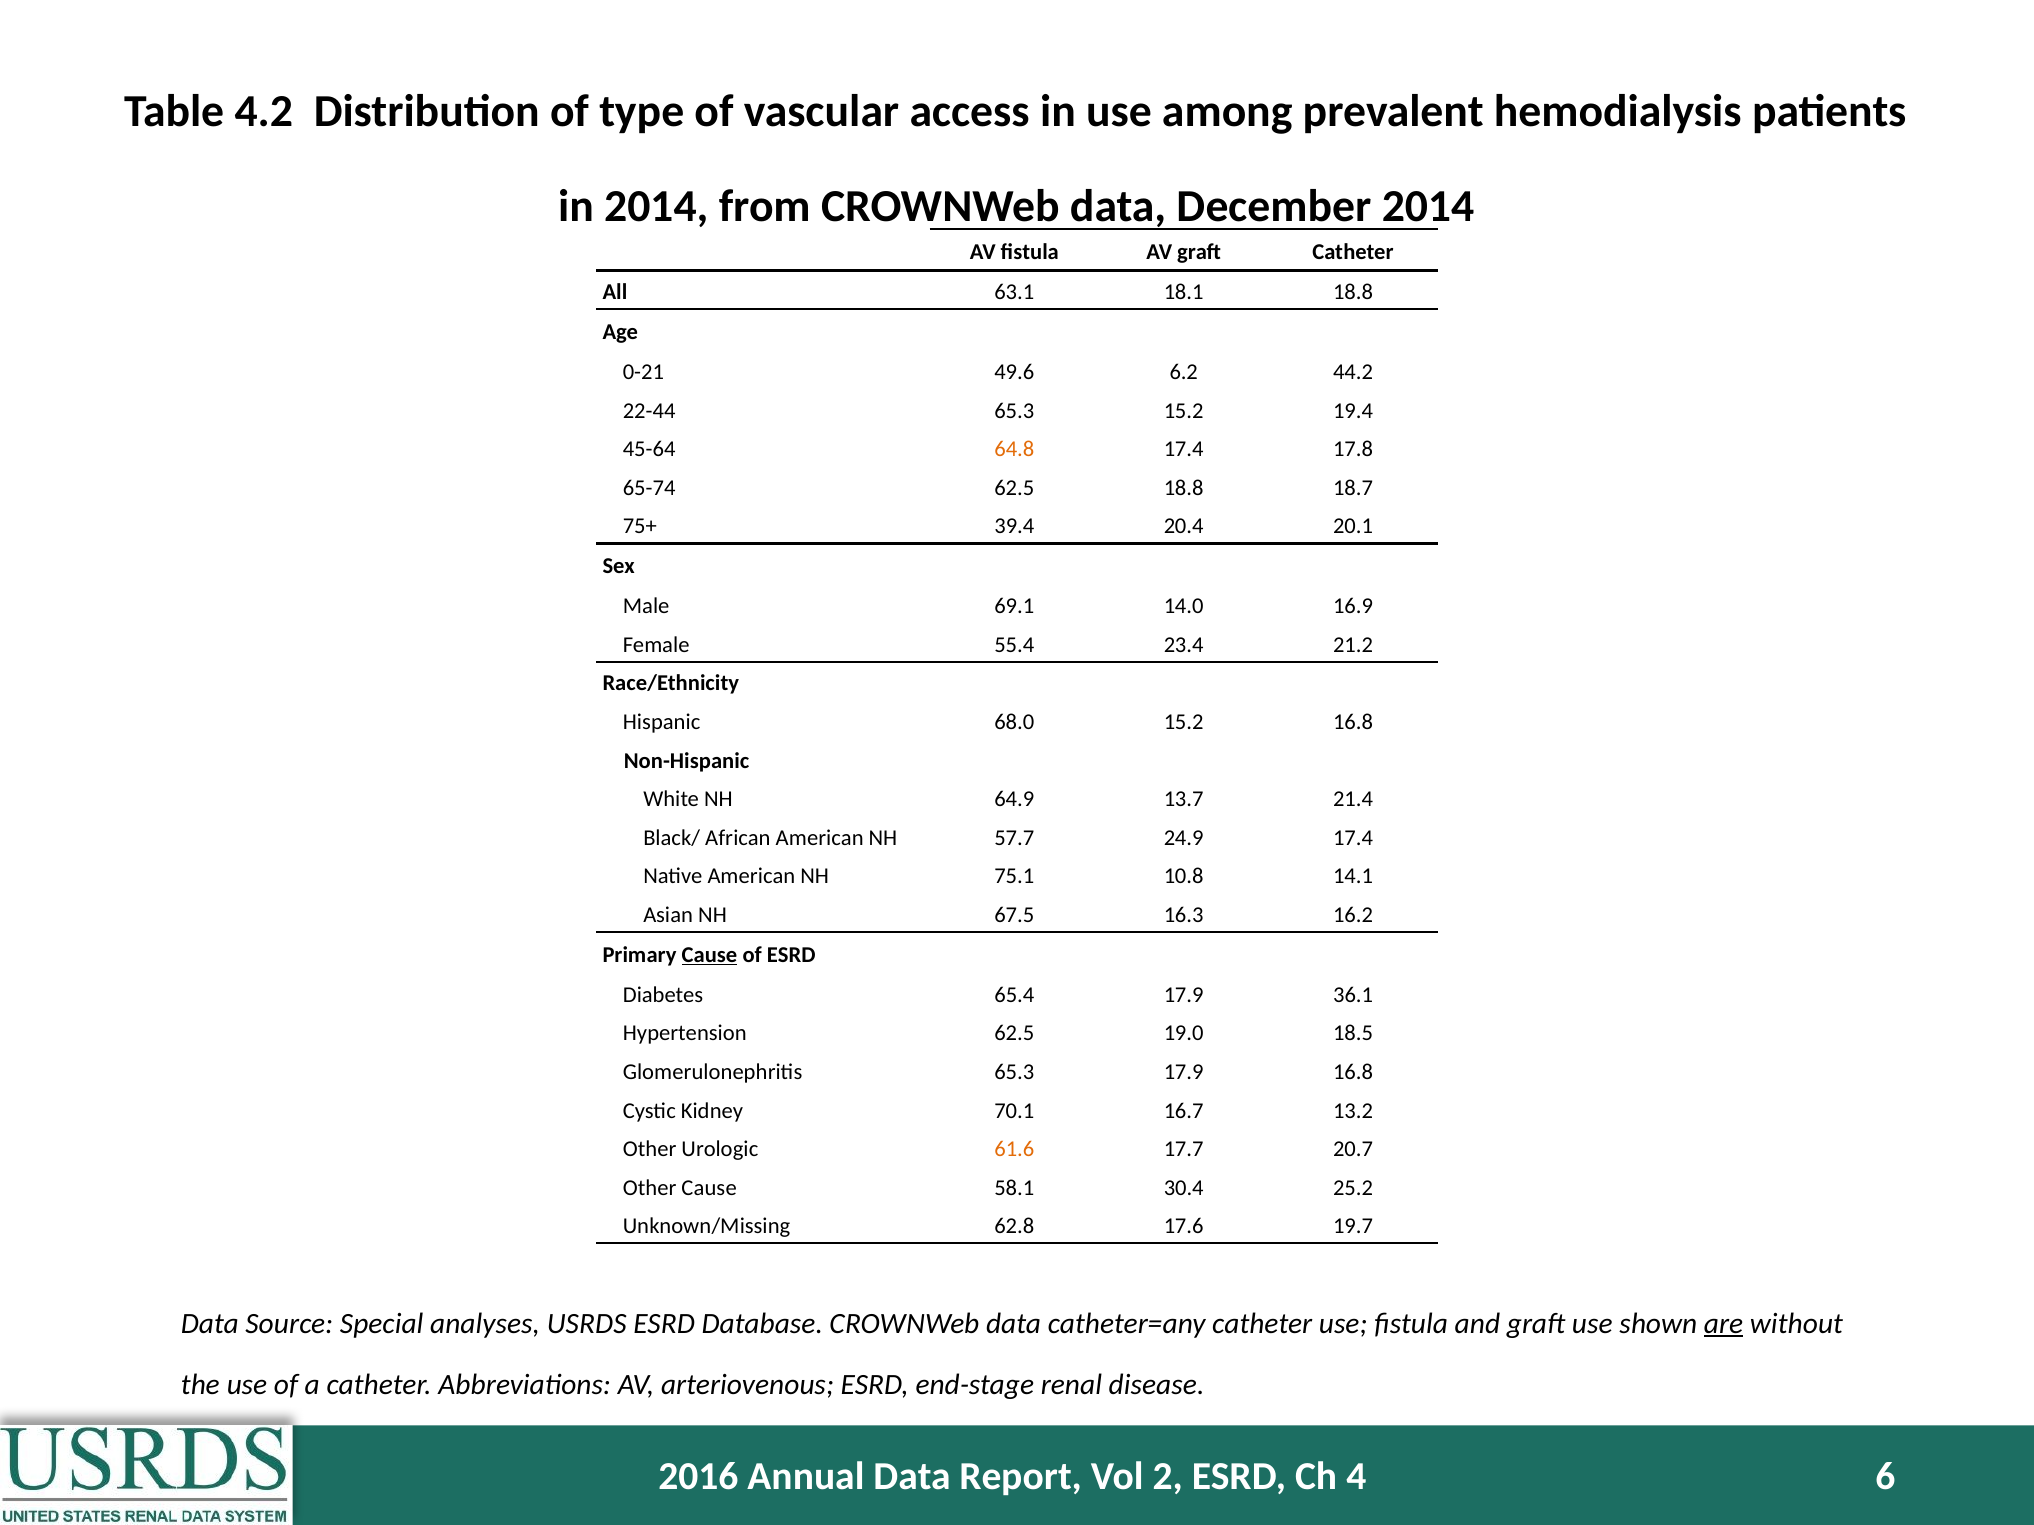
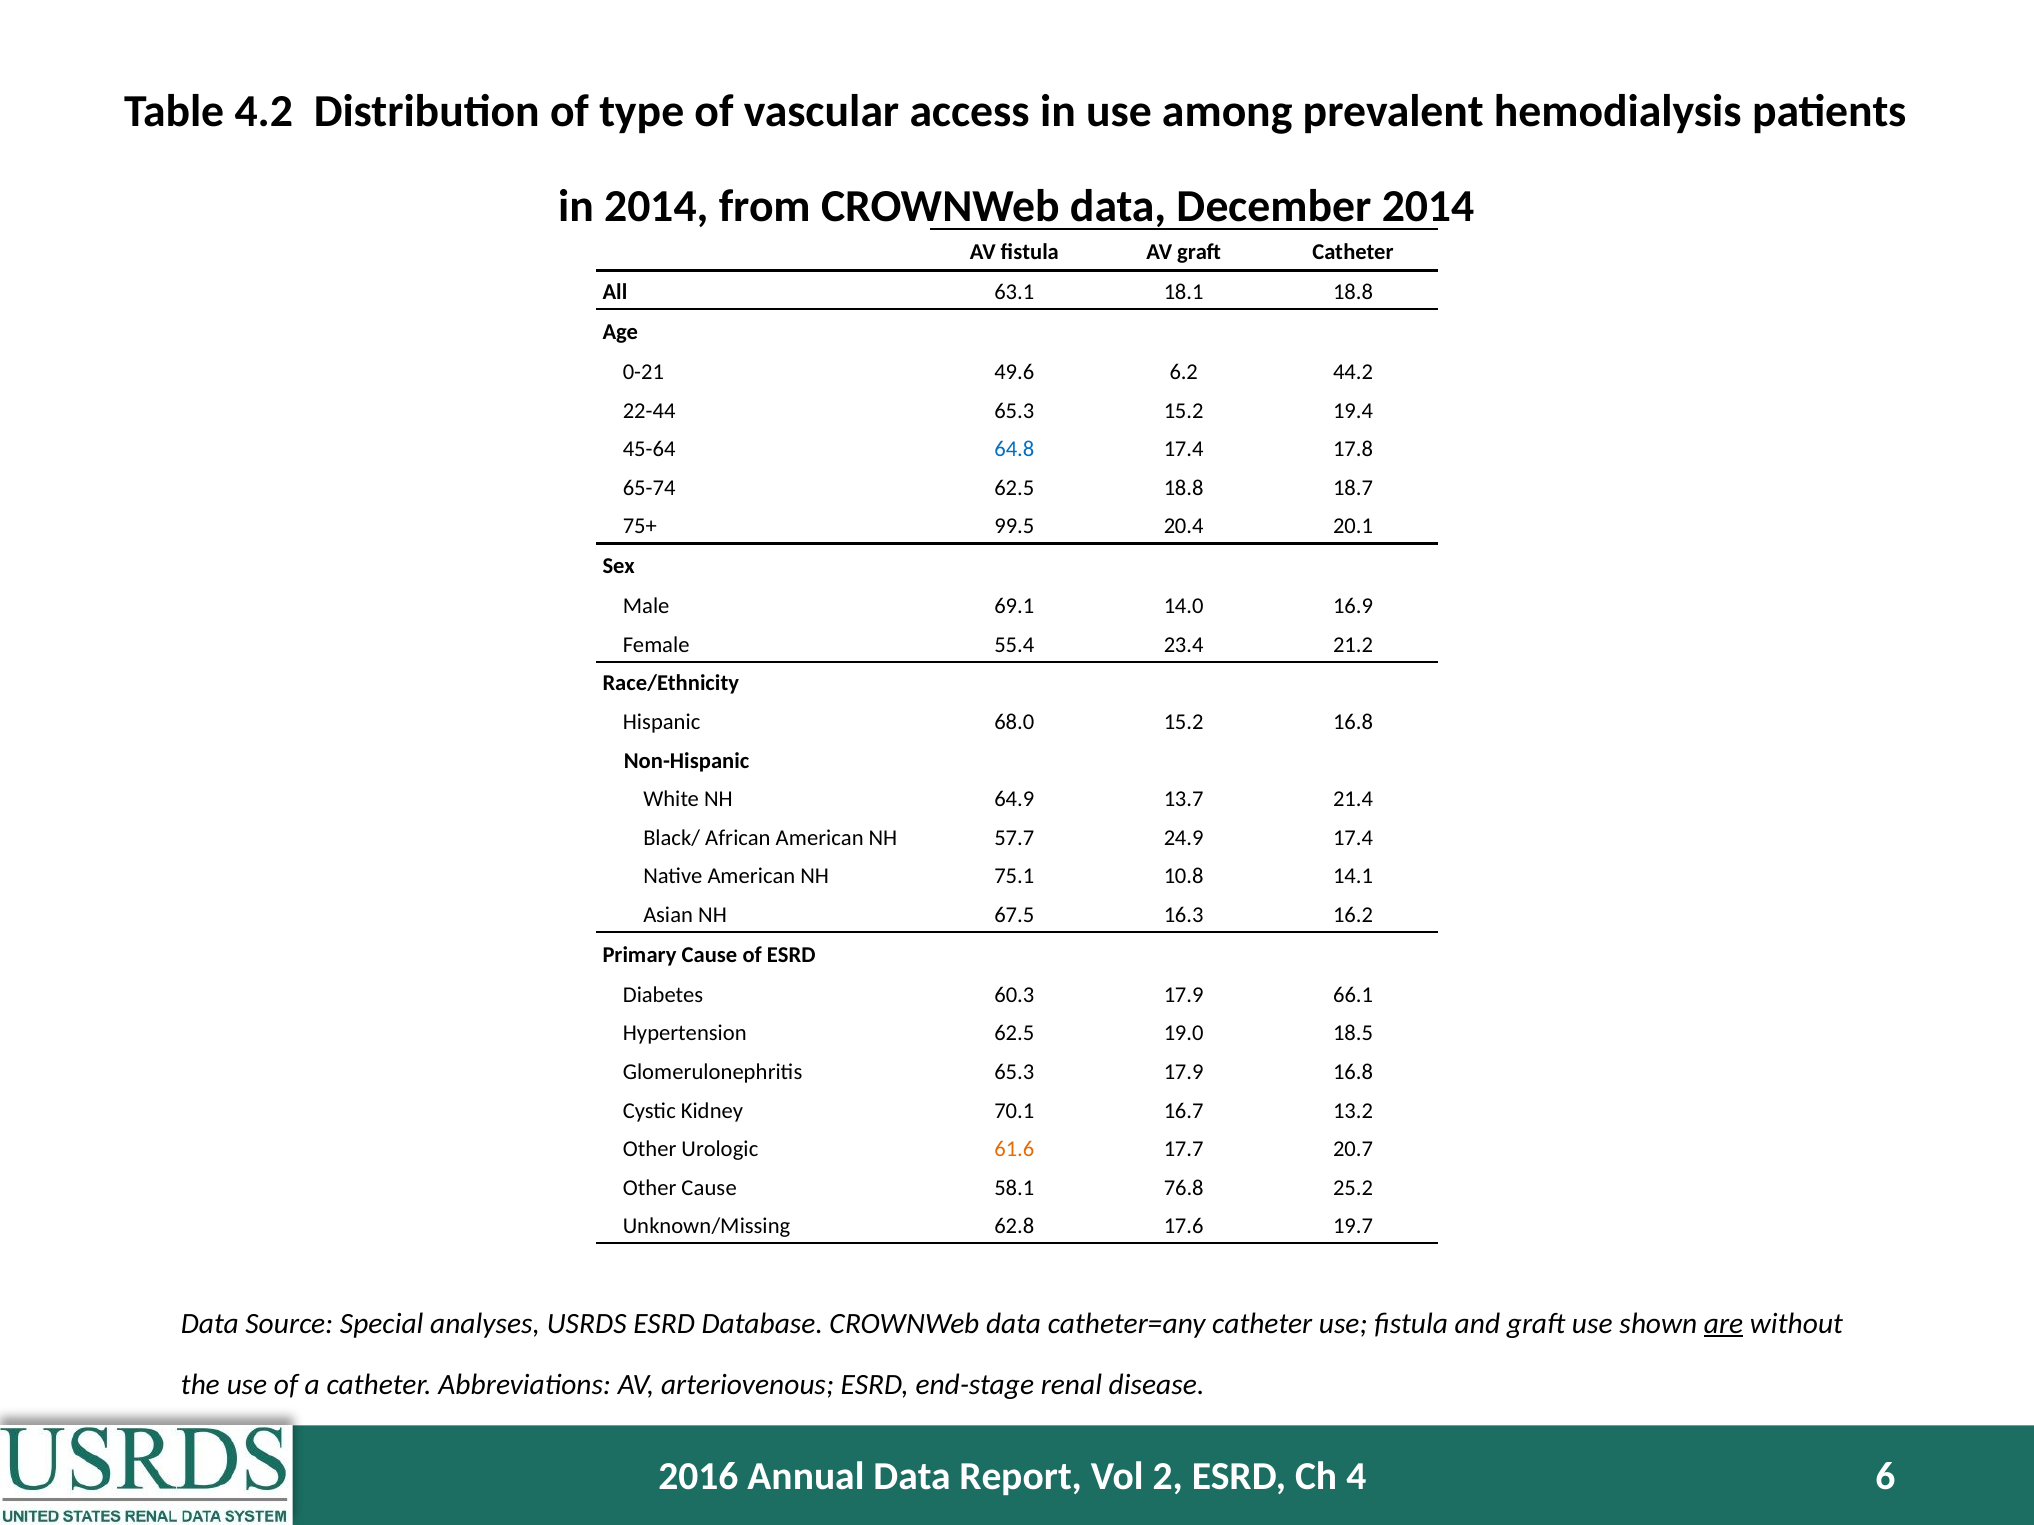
64.8 colour: orange -> blue
39.4: 39.4 -> 99.5
Cause at (710, 955) underline: present -> none
65.4: 65.4 -> 60.3
36.1: 36.1 -> 66.1
30.4: 30.4 -> 76.8
